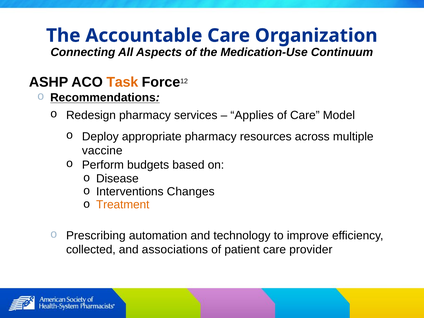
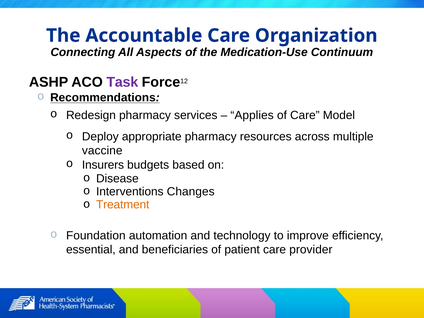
Task colour: orange -> purple
Perform: Perform -> Insurers
Prescribing: Prescribing -> Foundation
collected: collected -> essential
associations: associations -> beneficiaries
